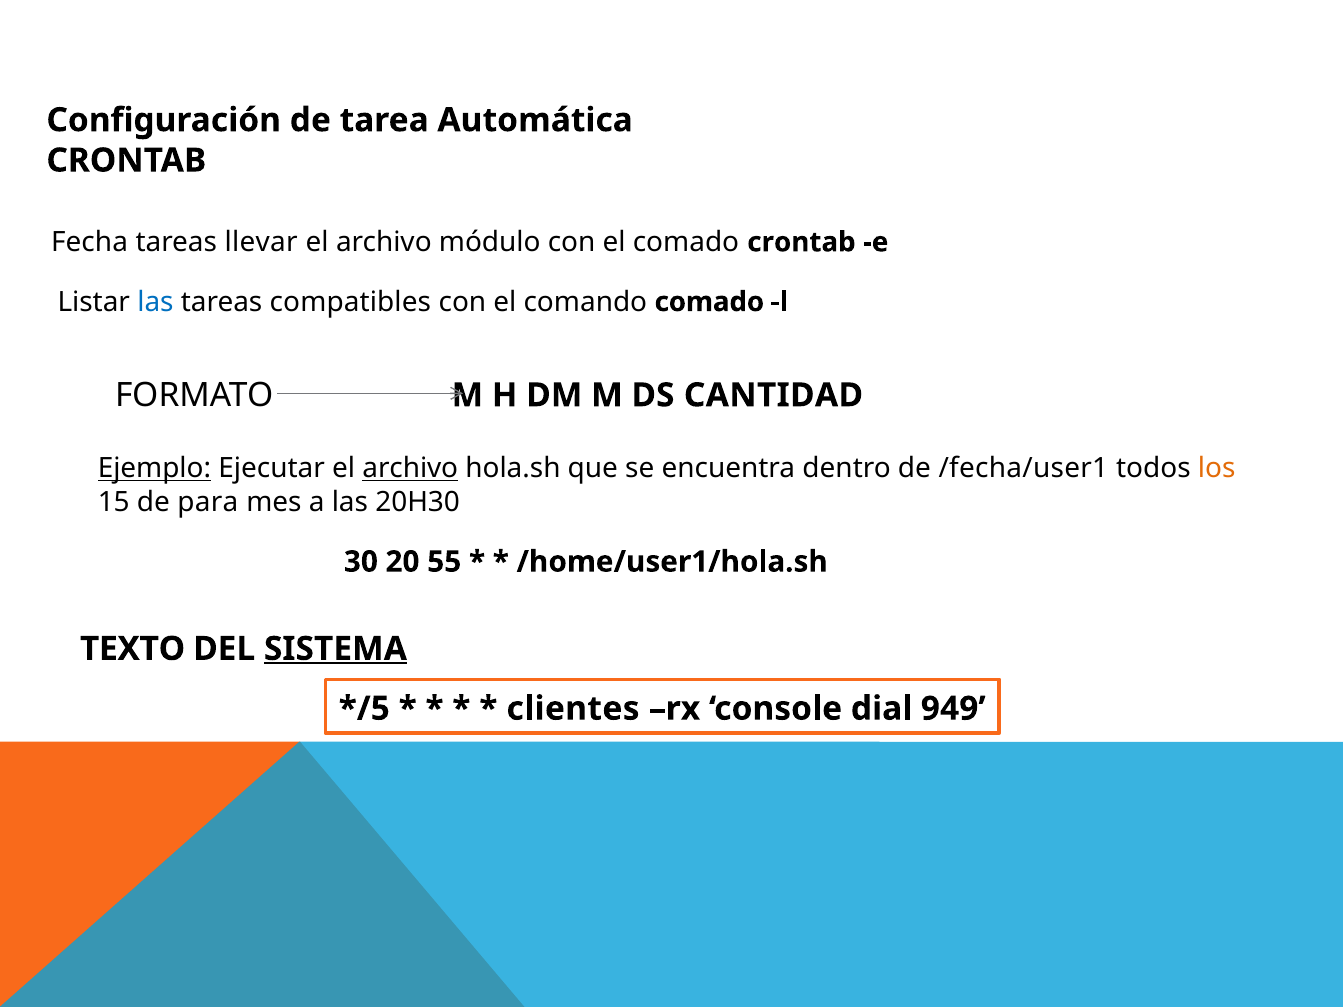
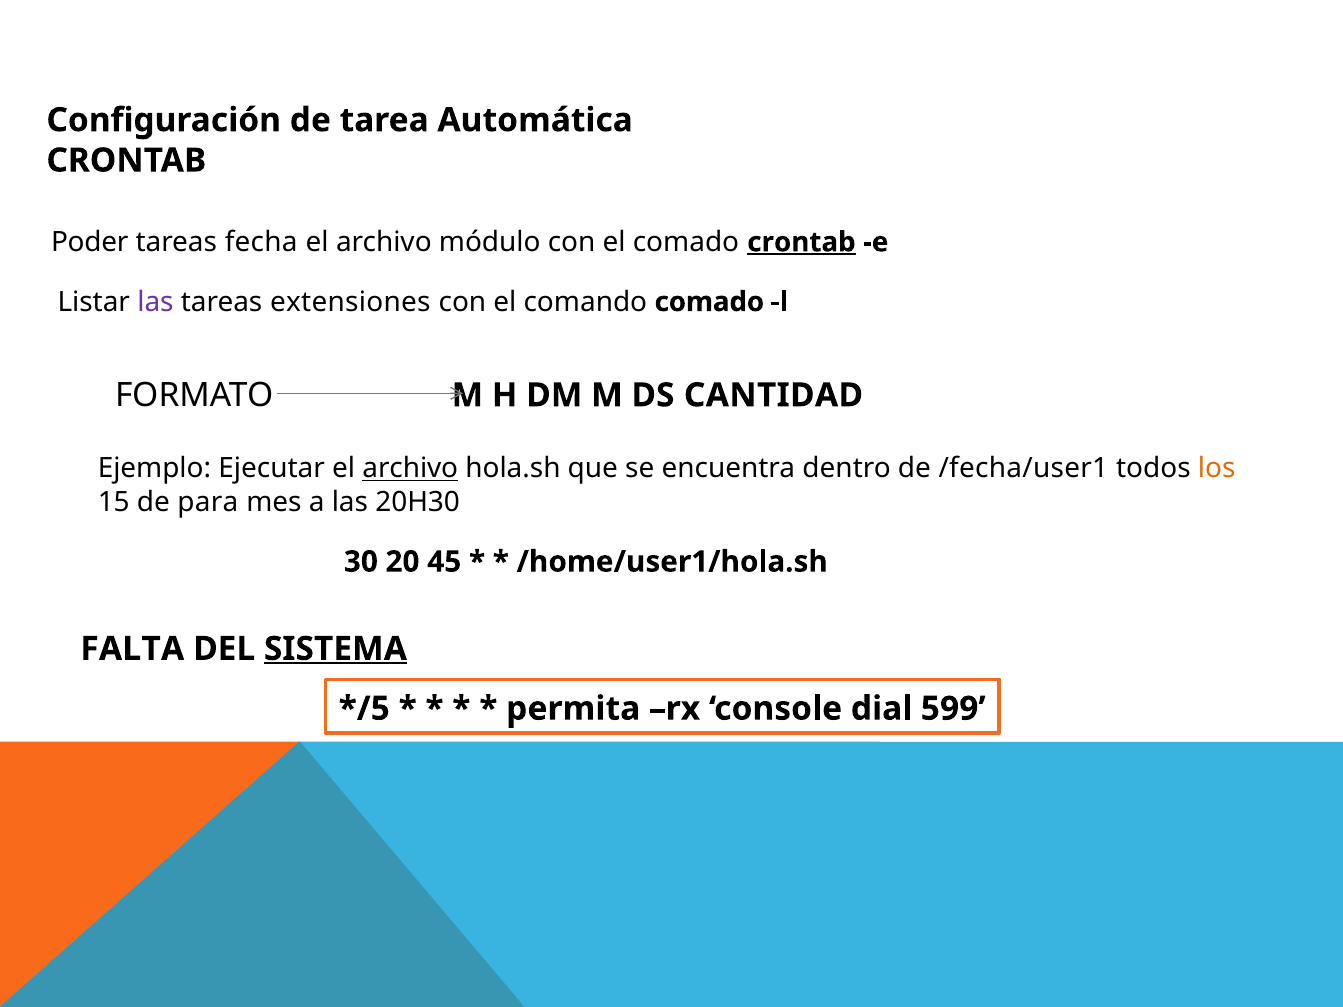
Fecha: Fecha -> Poder
llevar: llevar -> fecha
crontab at (801, 242) underline: none -> present
las at (156, 302) colour: blue -> purple
compatibles: compatibles -> extensiones
Ejemplo underline: present -> none
55: 55 -> 45
TEXTO: TEXTO -> FALTA
clientes: clientes -> permita
949: 949 -> 599
